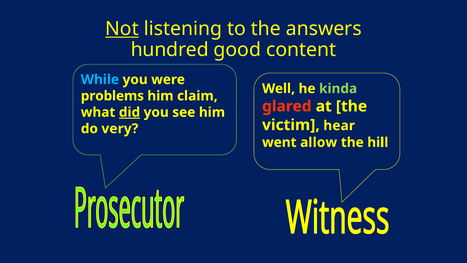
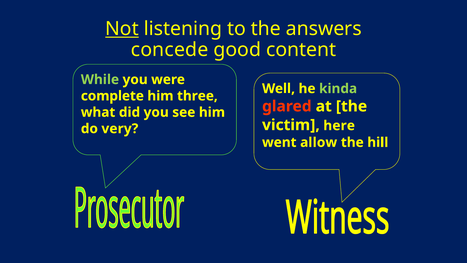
hundred: hundred -> concede
While colour: light blue -> light green
problems: problems -> complete
claim: claim -> three
did underline: present -> none
hear: hear -> here
